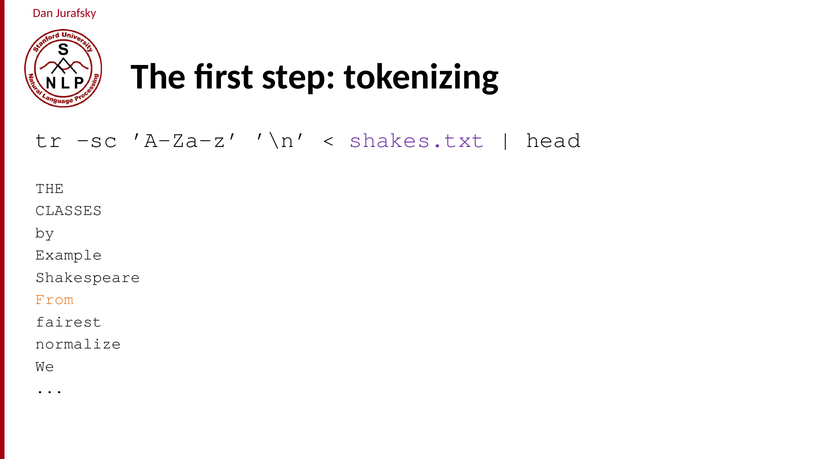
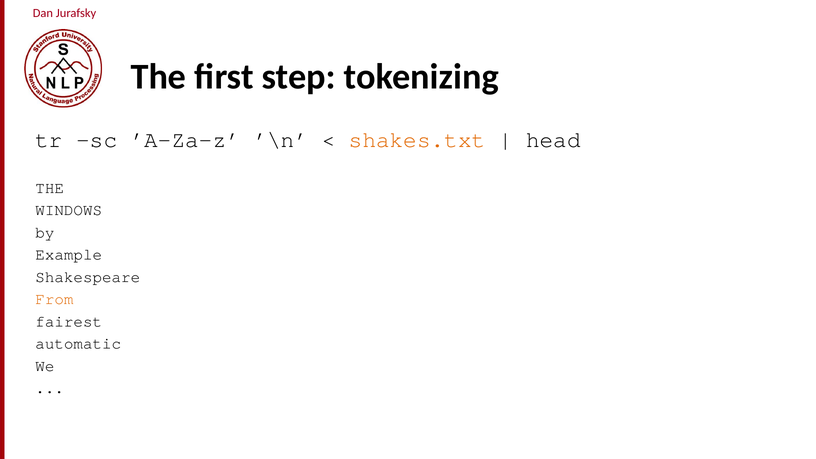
shakes.txt colour: purple -> orange
CLASSES: CLASSES -> WINDOWS
normalize: normalize -> automatic
